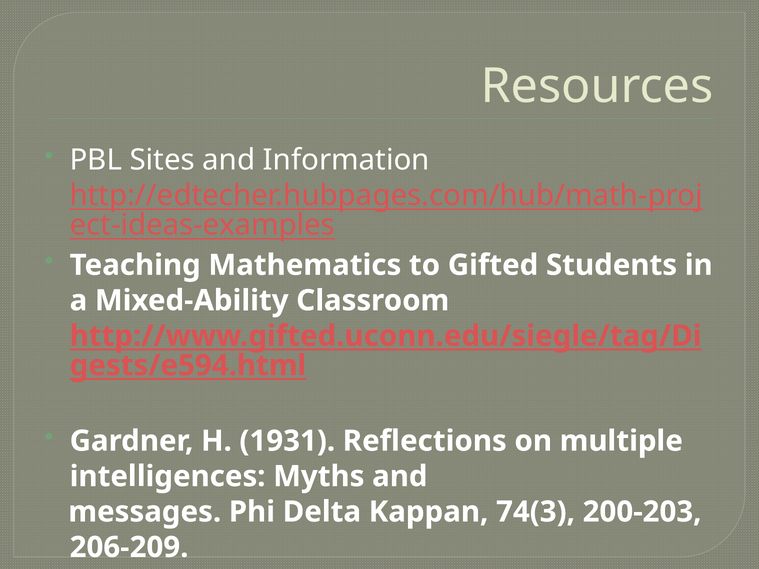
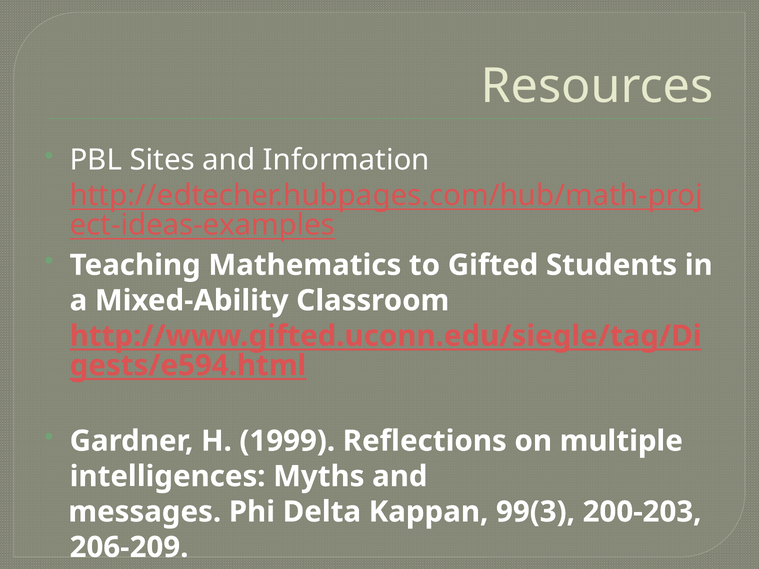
1931: 1931 -> 1999
74(3: 74(3 -> 99(3
